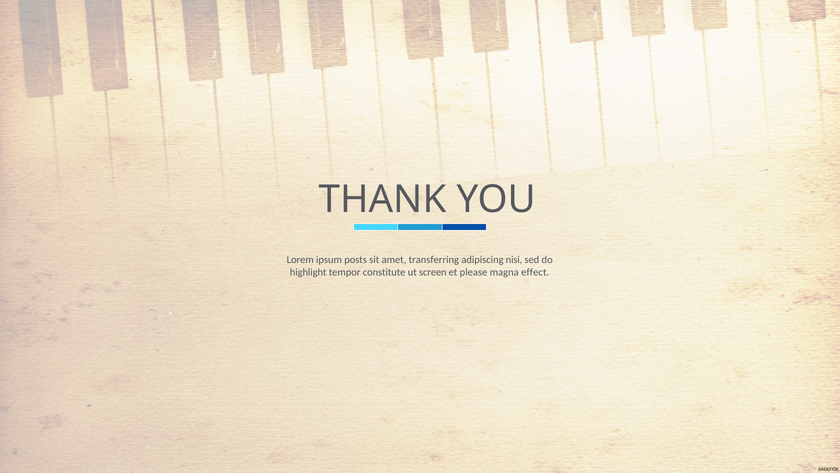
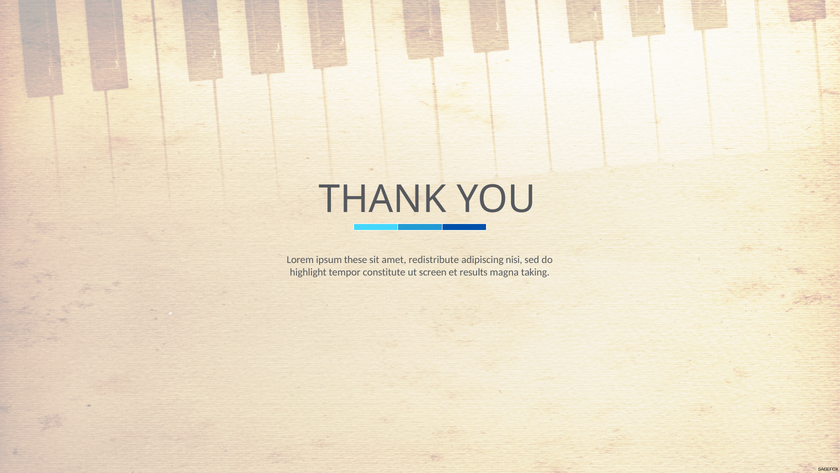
posts: posts -> these
transferring: transferring -> redistribute
please: please -> results
effect: effect -> taking
